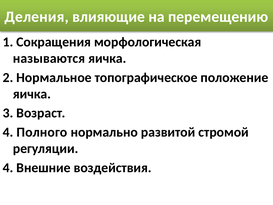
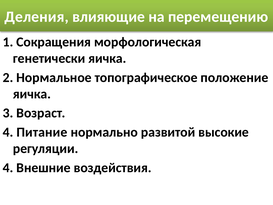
называются: называются -> генетически
Полного: Полного -> Питание
стромой: стромой -> высокие
